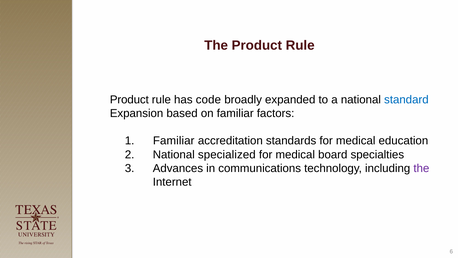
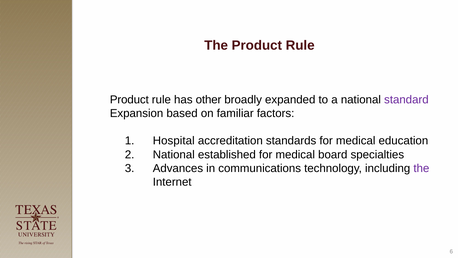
code: code -> other
standard colour: blue -> purple
Familiar at (174, 141): Familiar -> Hospital
specialized: specialized -> established
